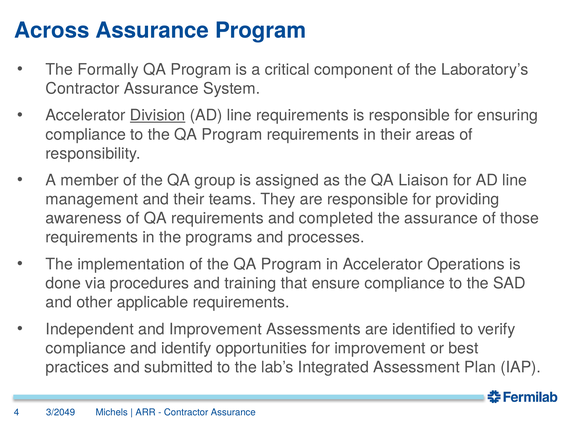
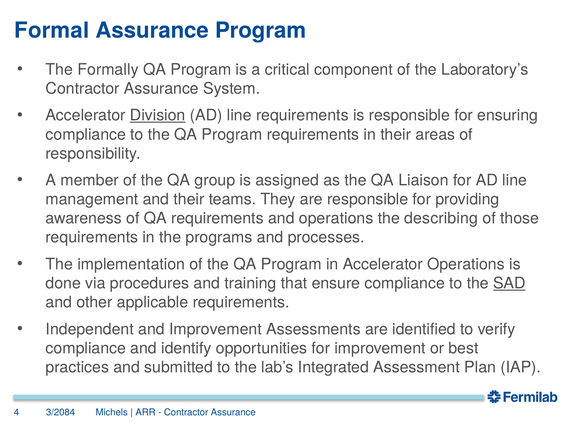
Across: Across -> Formal
and completed: completed -> operations
the assurance: assurance -> describing
SAD underline: none -> present
3/2049: 3/2049 -> 3/2084
